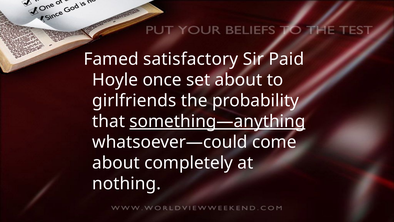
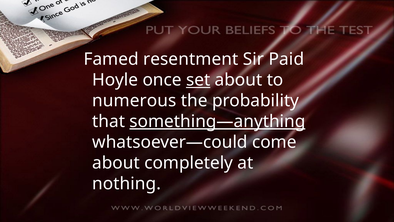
satisfactory: satisfactory -> resentment
set underline: none -> present
girlfriends: girlfriends -> numerous
